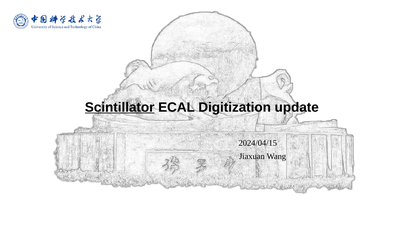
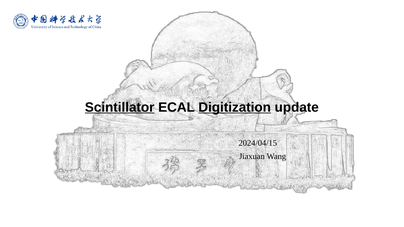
Digitization underline: none -> present
